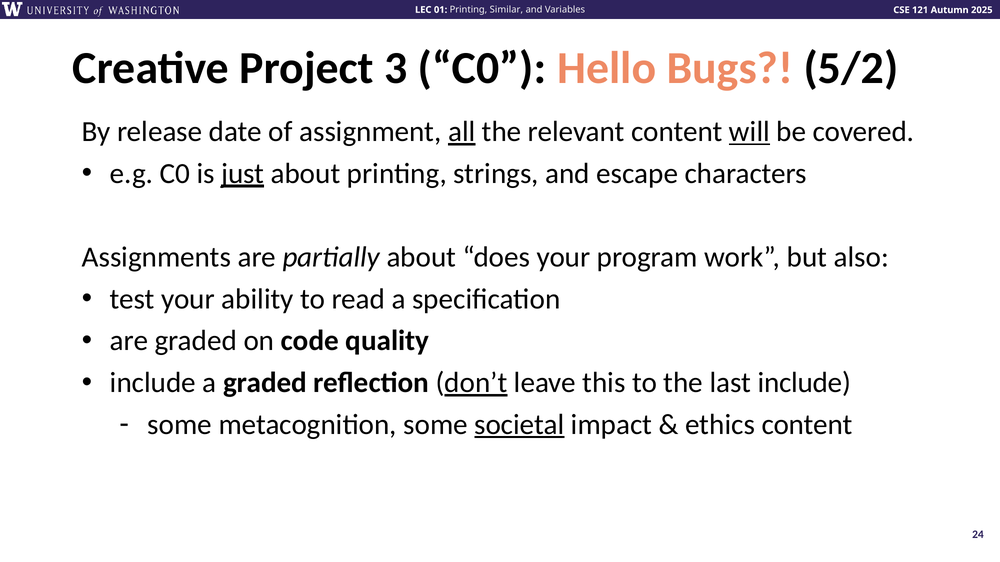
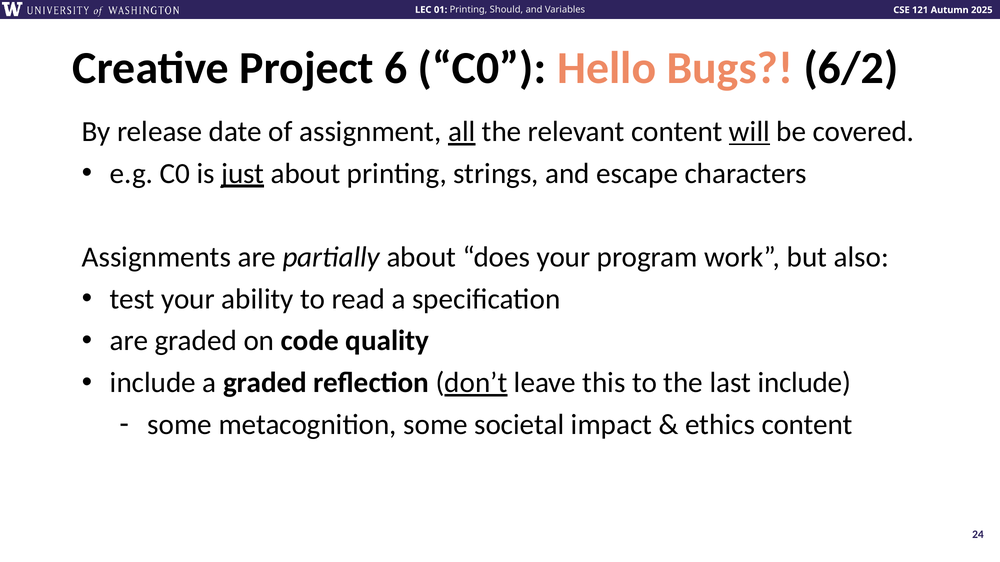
Similar: Similar -> Should
3: 3 -> 6
5/2: 5/2 -> 6/2
societal underline: present -> none
